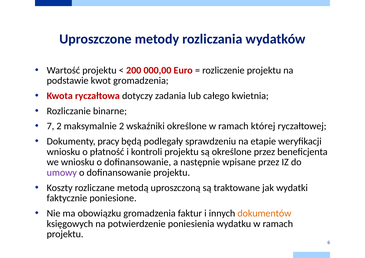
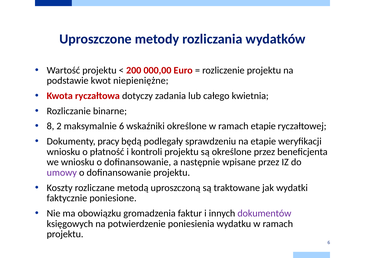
kwot gromadzenia: gromadzenia -> niepieniężne
7: 7 -> 8
maksymalnie 2: 2 -> 6
ramach której: której -> etapie
dokumentów colour: orange -> purple
